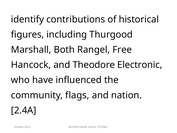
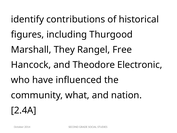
Both: Both -> They
flags: flags -> what
